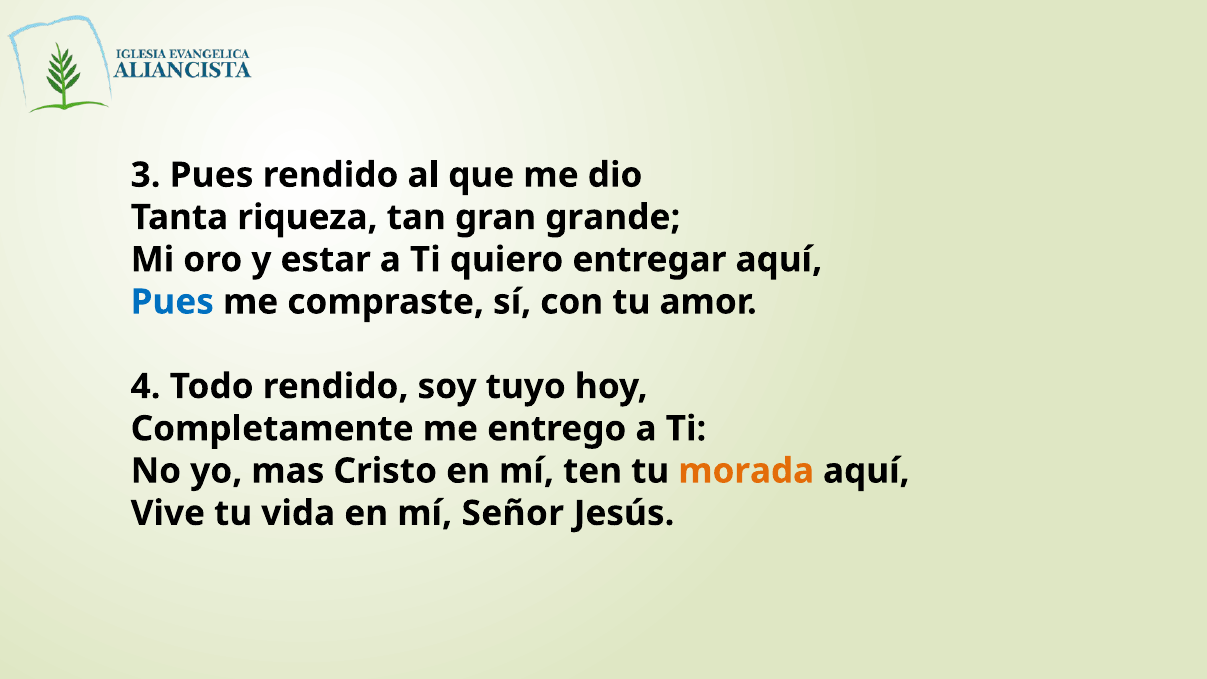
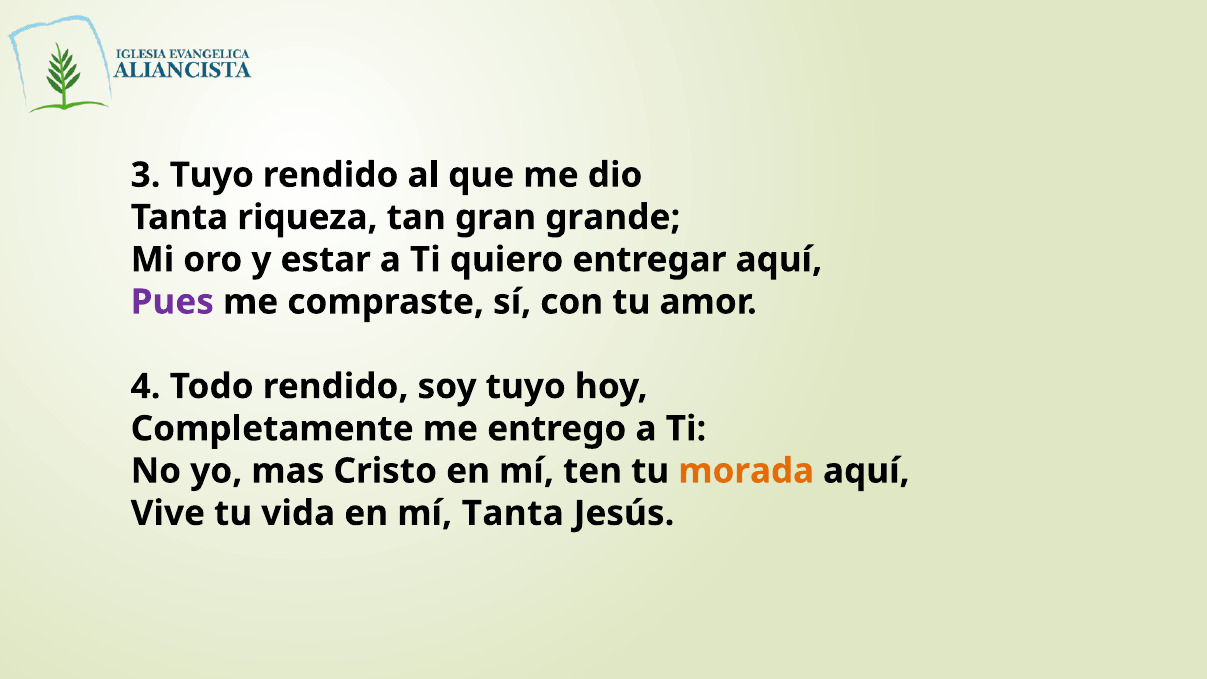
3 Pues: Pues -> Tuyo
Pues at (172, 302) colour: blue -> purple
mí Señor: Señor -> Tanta
